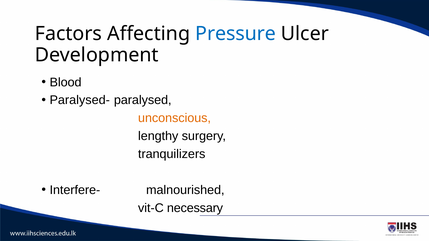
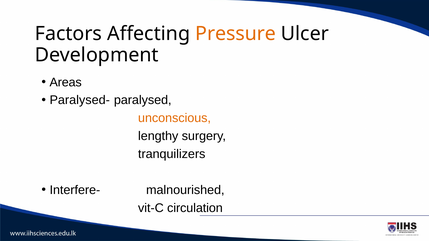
Pressure colour: blue -> orange
Blood: Blood -> Areas
necessary: necessary -> circulation
